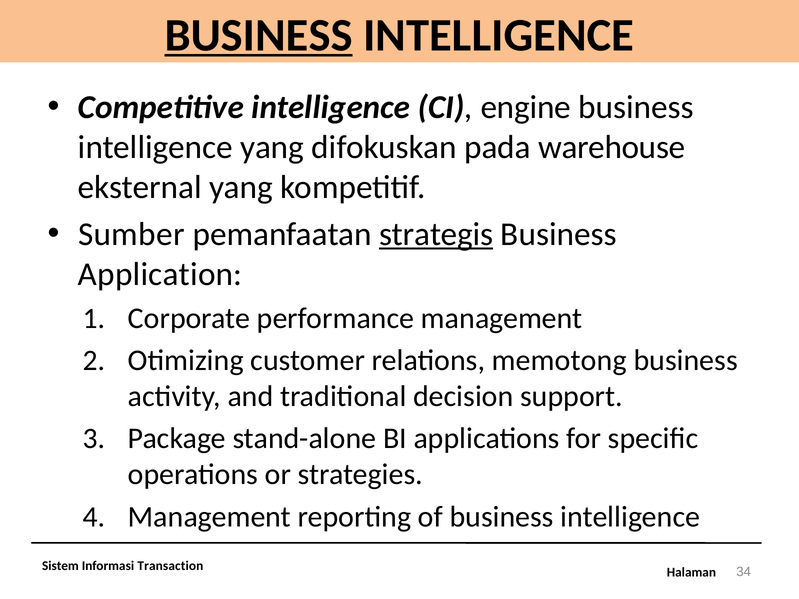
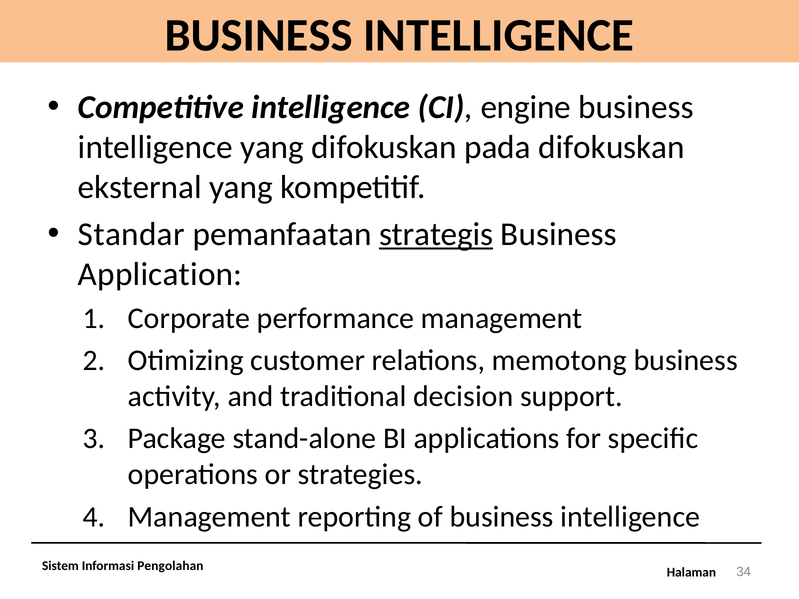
BUSINESS at (259, 35) underline: present -> none
pada warehouse: warehouse -> difokuskan
Sumber: Sumber -> Standar
Transaction: Transaction -> Pengolahan
